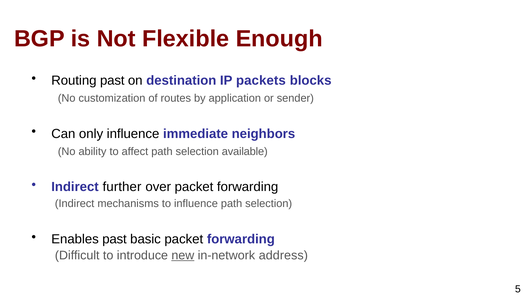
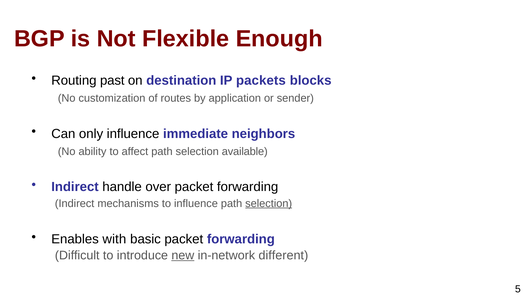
further: further -> handle
selection at (269, 203) underline: none -> present
Enables past: past -> with
address: address -> different
